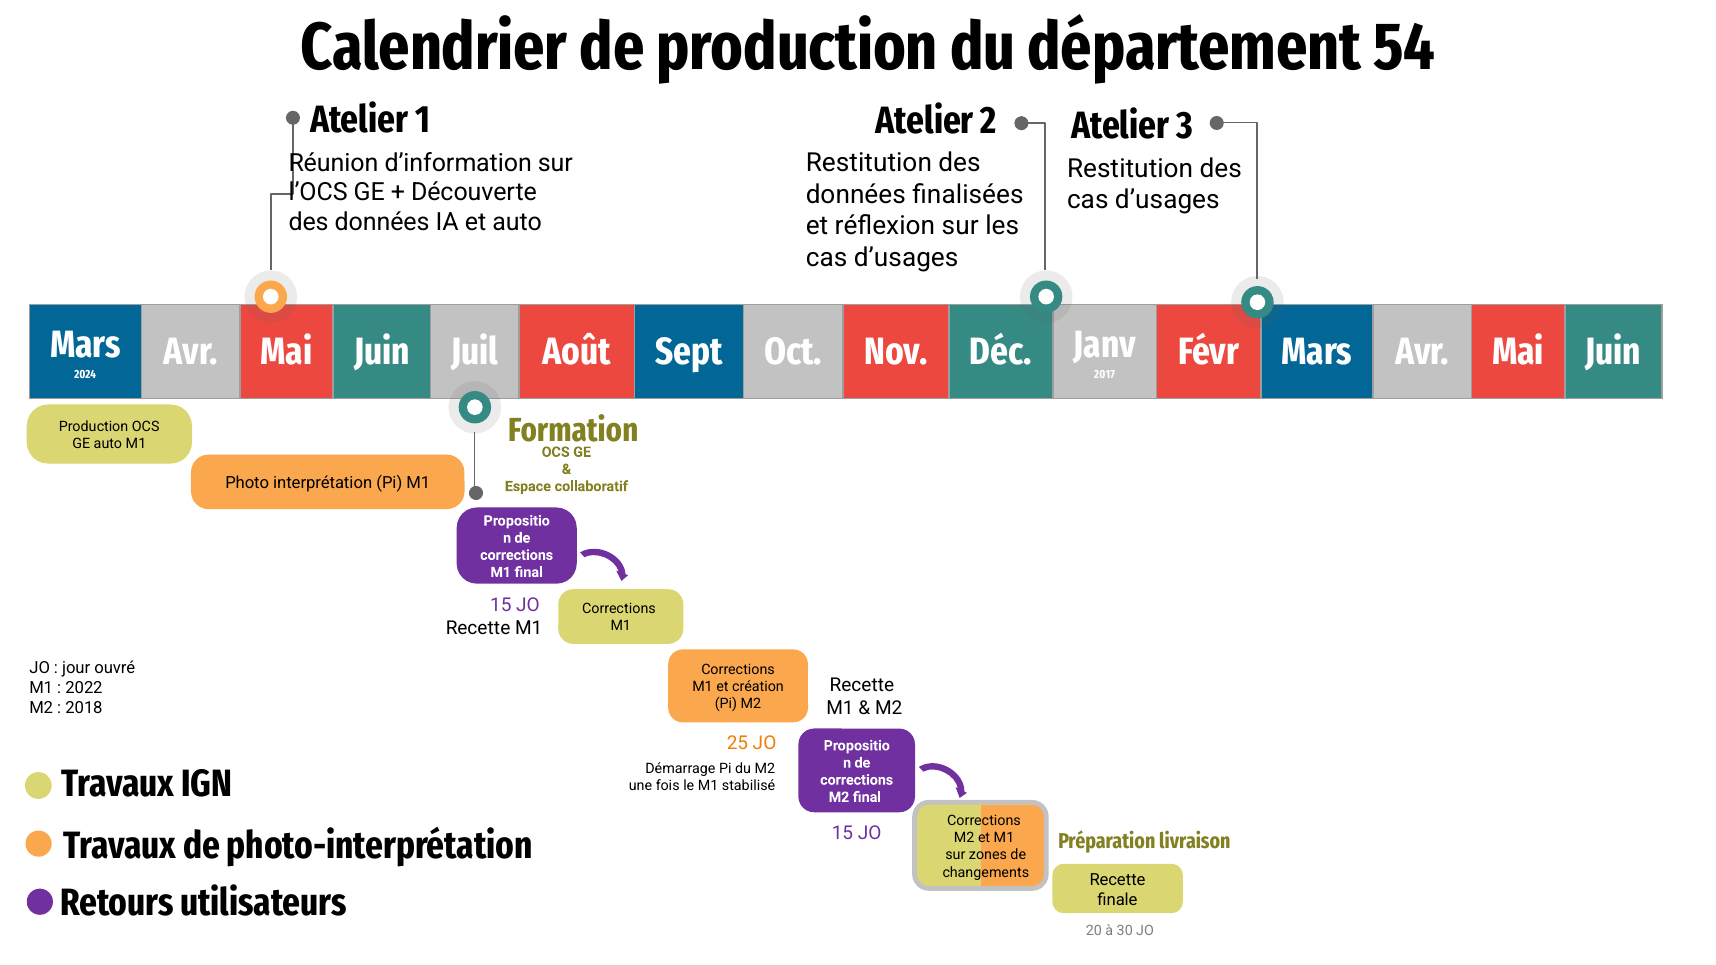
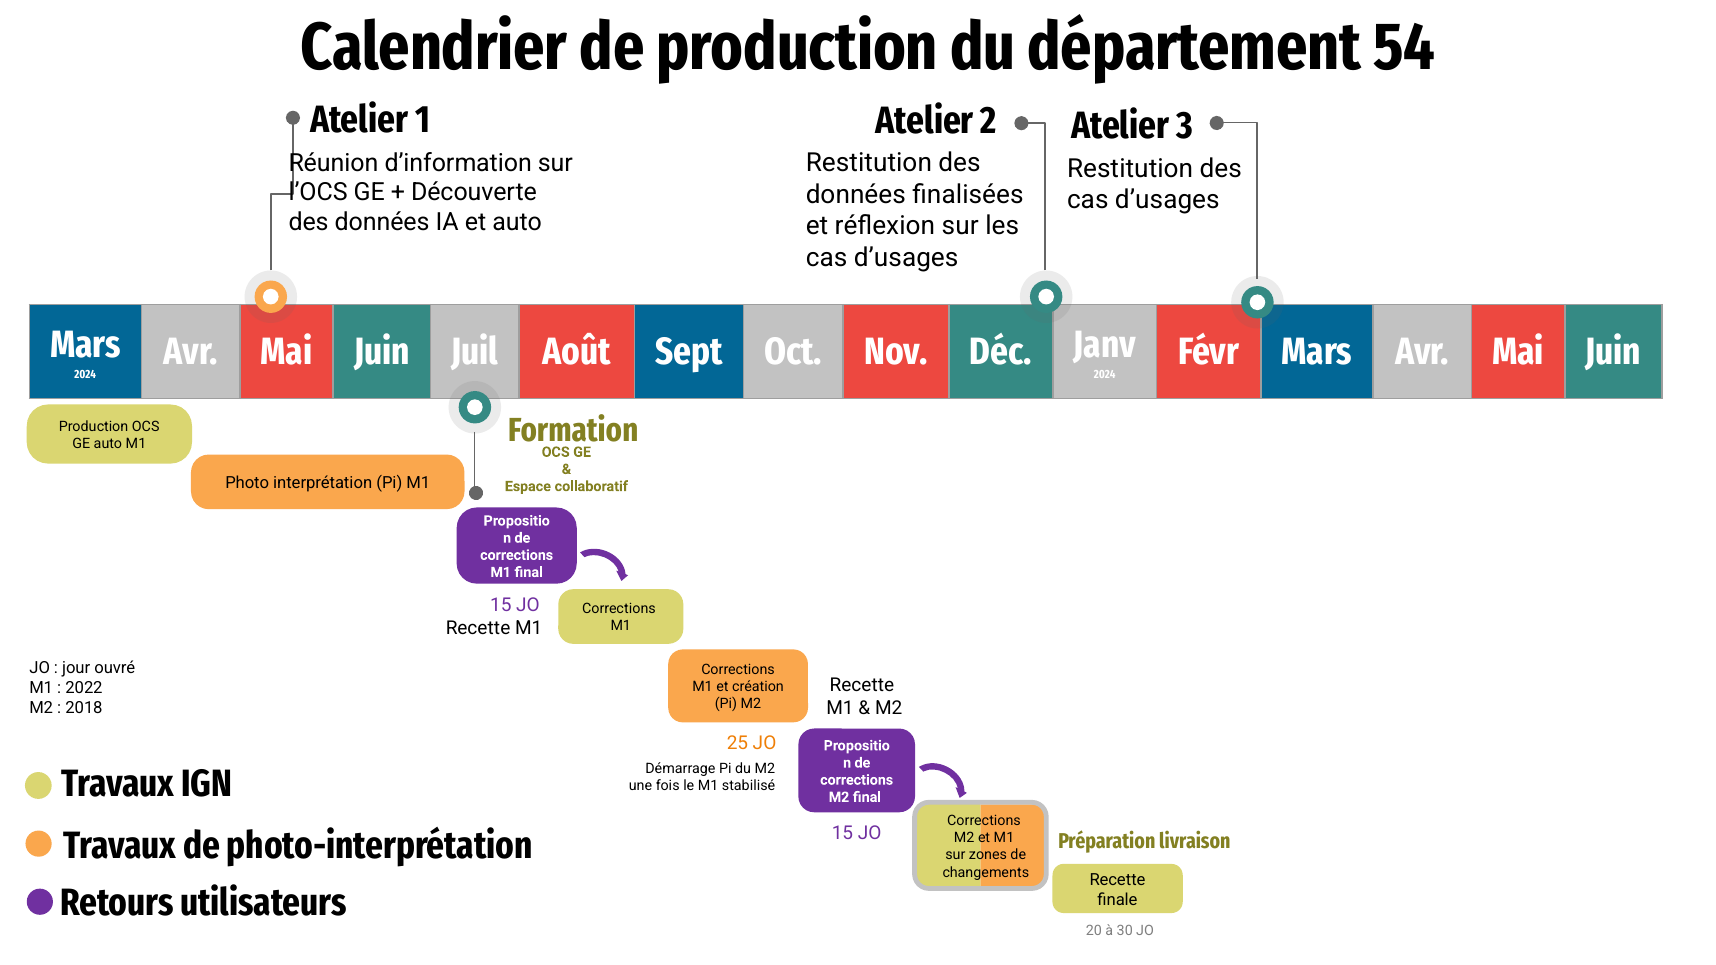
2017 at (1105, 374): 2017 -> 2024
